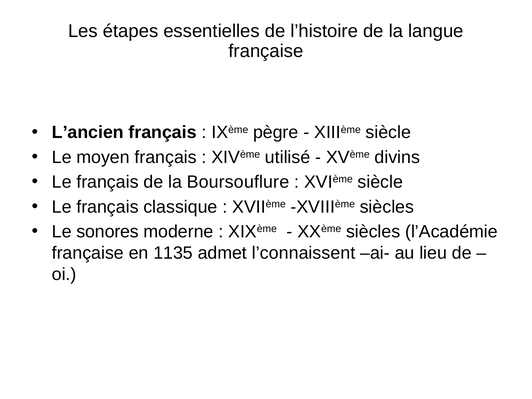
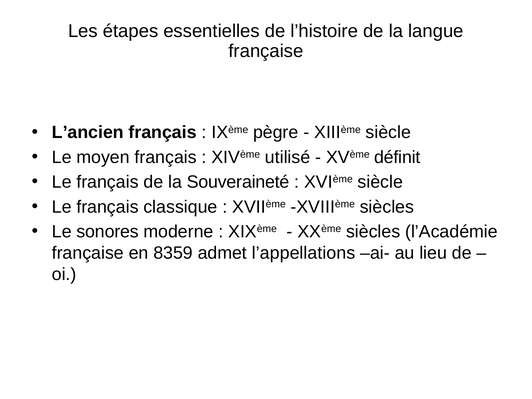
divins: divins -> définit
Boursouflure: Boursouflure -> Souveraineté
1135: 1135 -> 8359
l’connaissent: l’connaissent -> l’appellations
